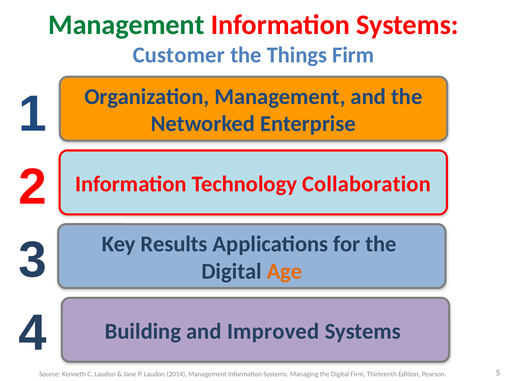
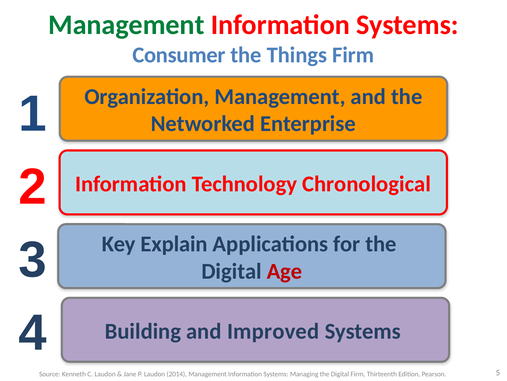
Customer: Customer -> Consumer
Collaboration: Collaboration -> Chronological
Results: Results -> Explain
Age colour: orange -> red
